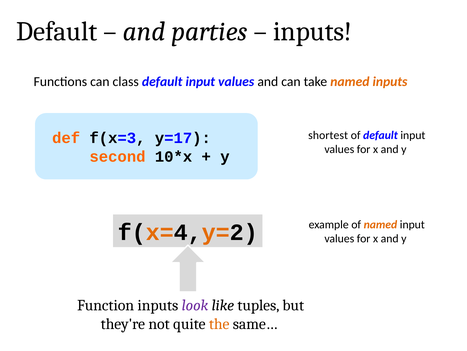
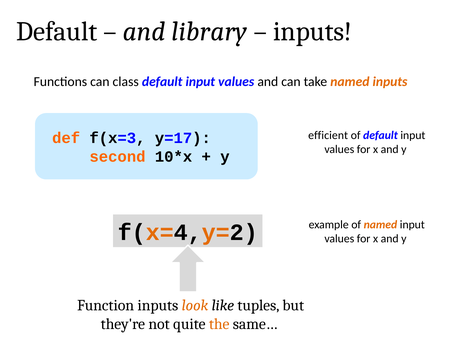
parties: parties -> library
shortest: shortest -> efficient
look colour: purple -> orange
